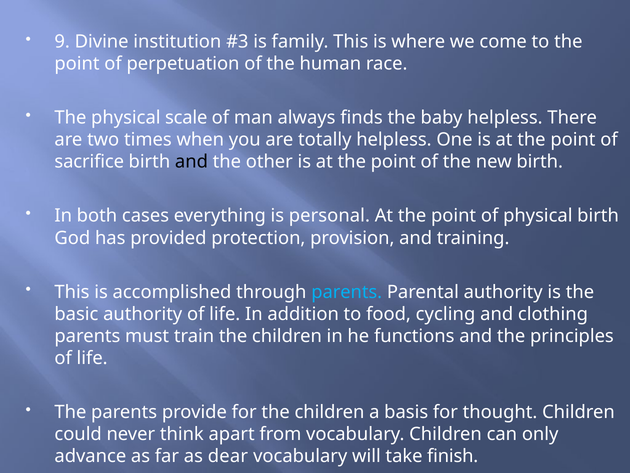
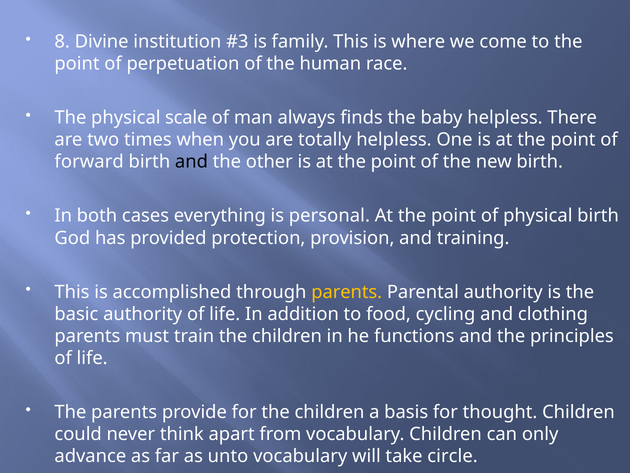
9: 9 -> 8
sacrifice: sacrifice -> forward
parents at (347, 292) colour: light blue -> yellow
dear: dear -> unto
finish: finish -> circle
